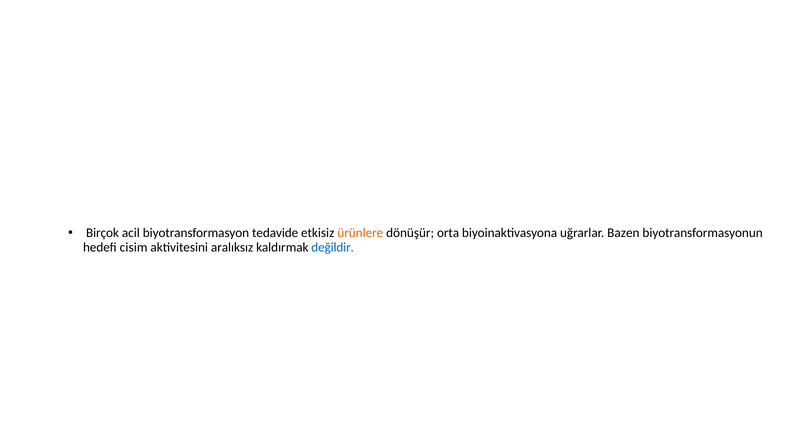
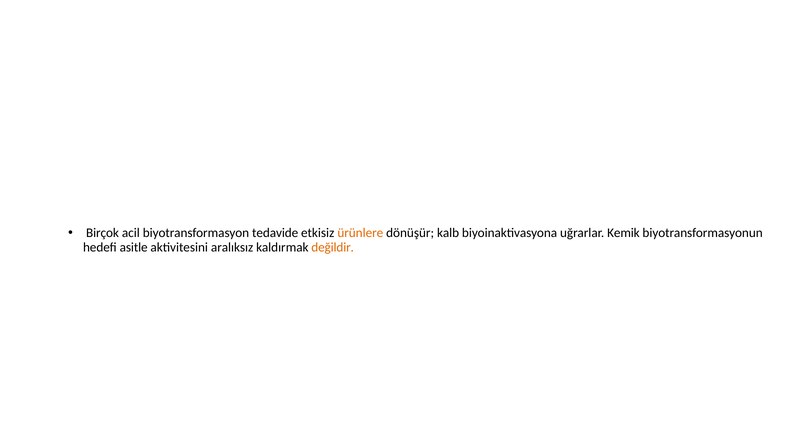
orta: orta -> kalb
Bazen: Bazen -> Kemik
cisim: cisim -> asitle
değildir colour: blue -> orange
